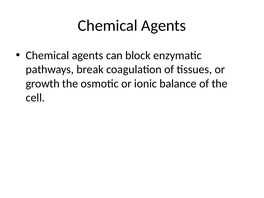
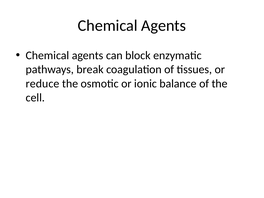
growth: growth -> reduce
